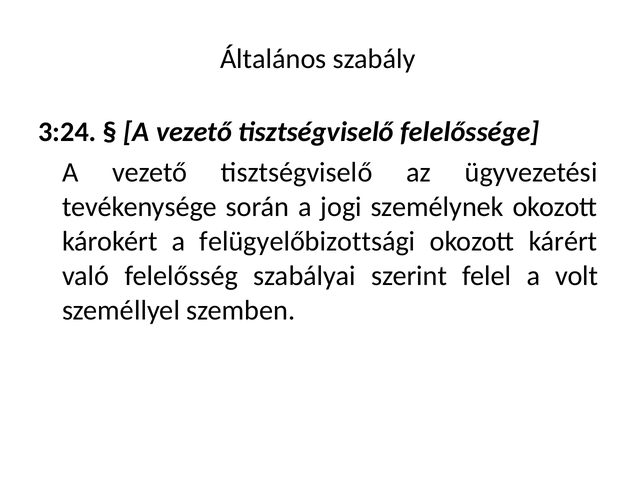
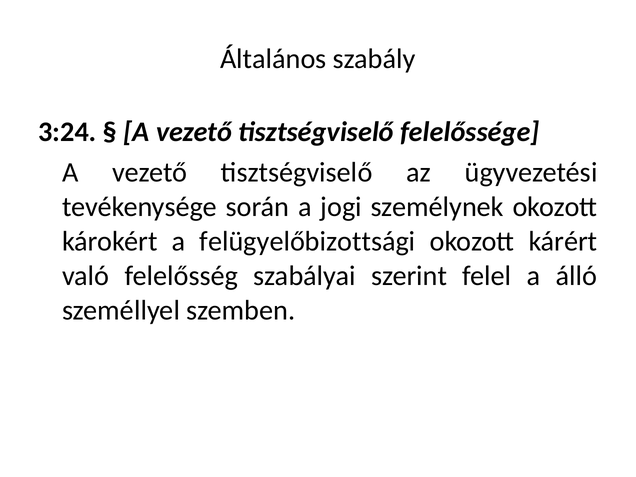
volt: volt -> álló
